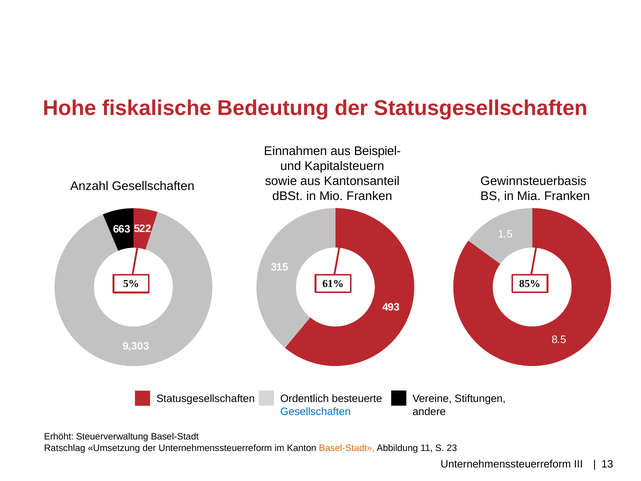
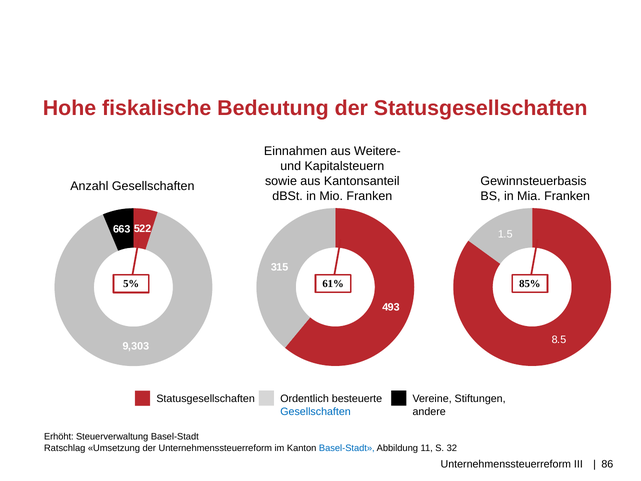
Beispiel-: Beispiel- -> Weitere-
Basel-Stadt at (347, 448) colour: orange -> blue
23: 23 -> 32
13: 13 -> 86
